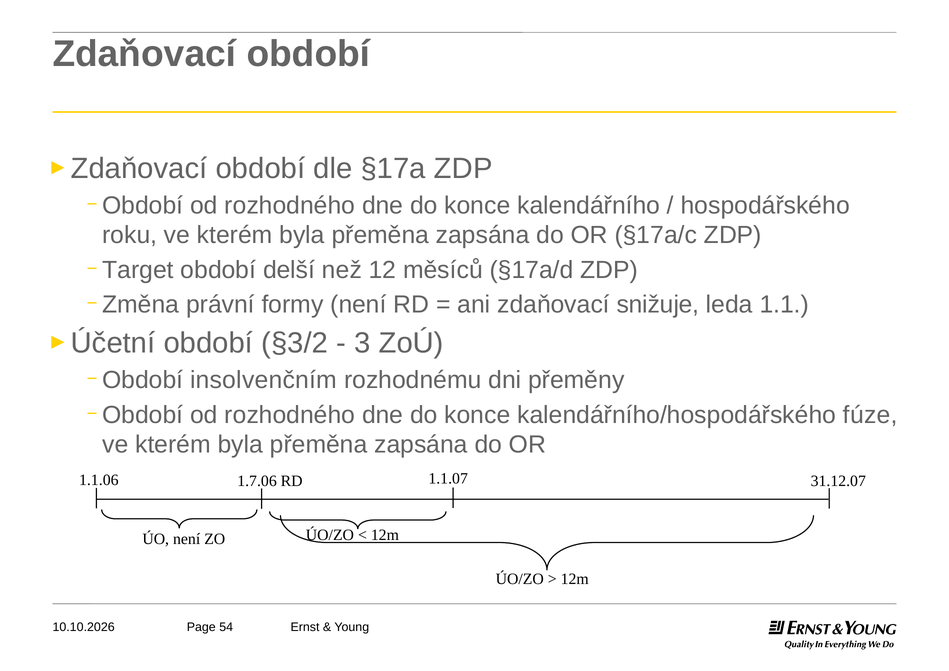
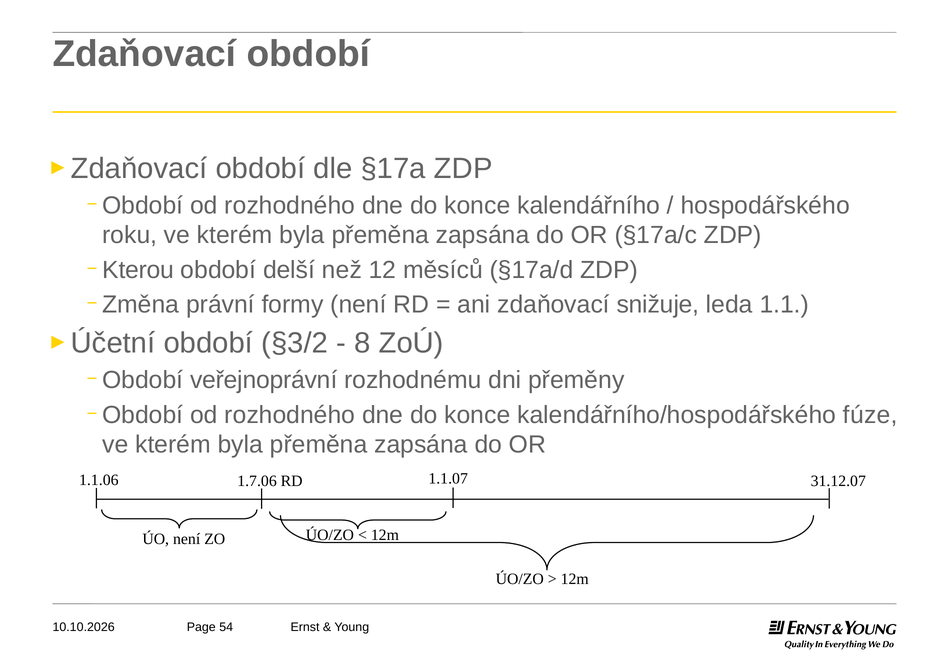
Target: Target -> Kterou
3: 3 -> 8
insolvenčním: insolvenčním -> veřejnoprávní
